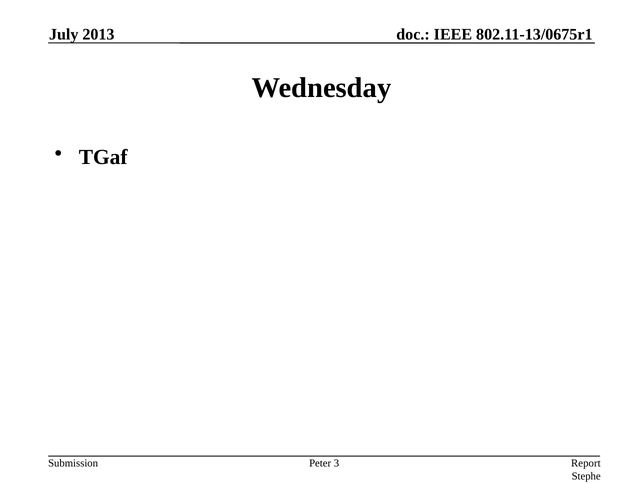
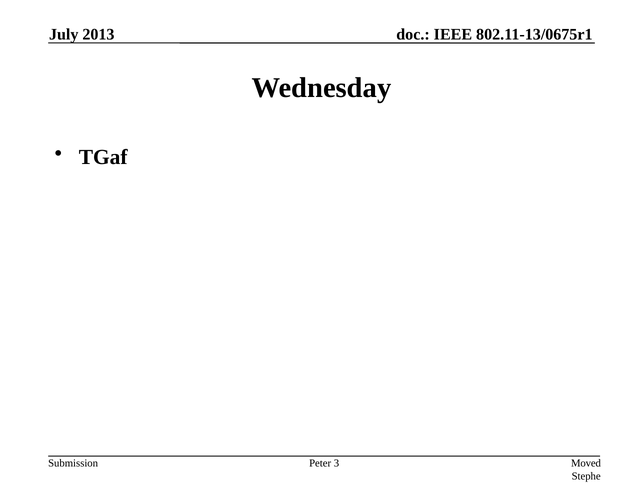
Report: Report -> Moved
